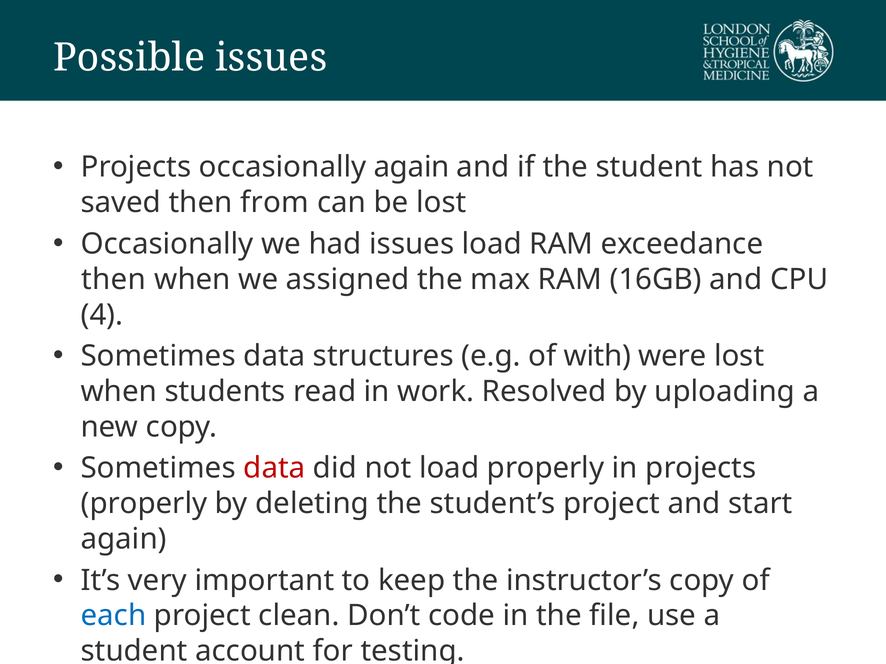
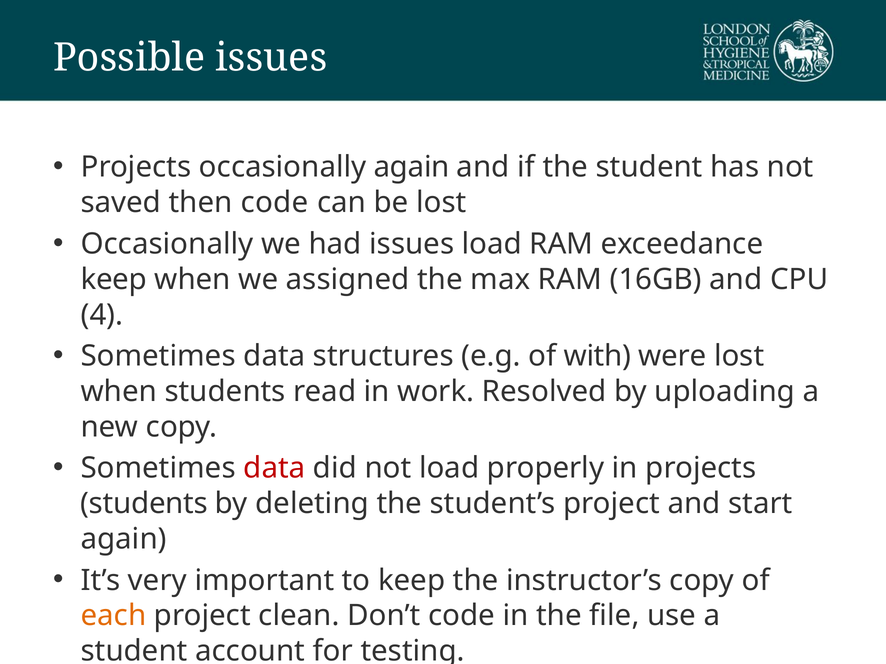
then from: from -> code
then at (114, 280): then -> keep
properly at (144, 504): properly -> students
each colour: blue -> orange
